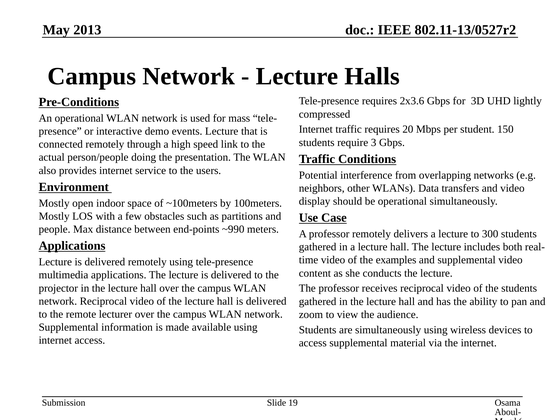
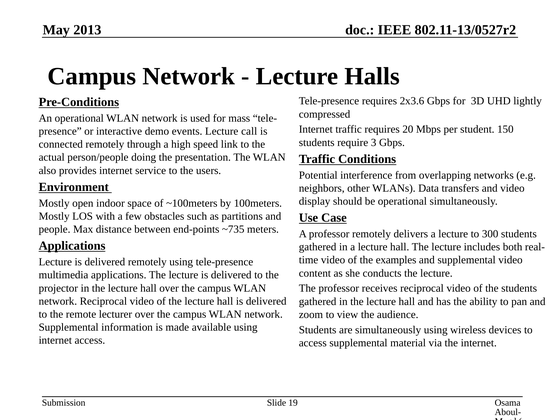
that: that -> call
~990: ~990 -> ~735
